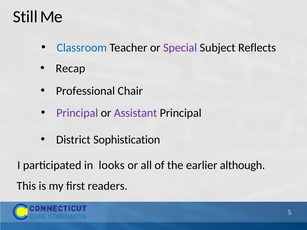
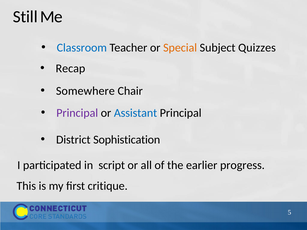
Special colour: purple -> orange
Reflects: Reflects -> Quizzes
Professional: Professional -> Somewhere
Assistant colour: purple -> blue
looks: looks -> script
although: although -> progress
readers: readers -> critique
